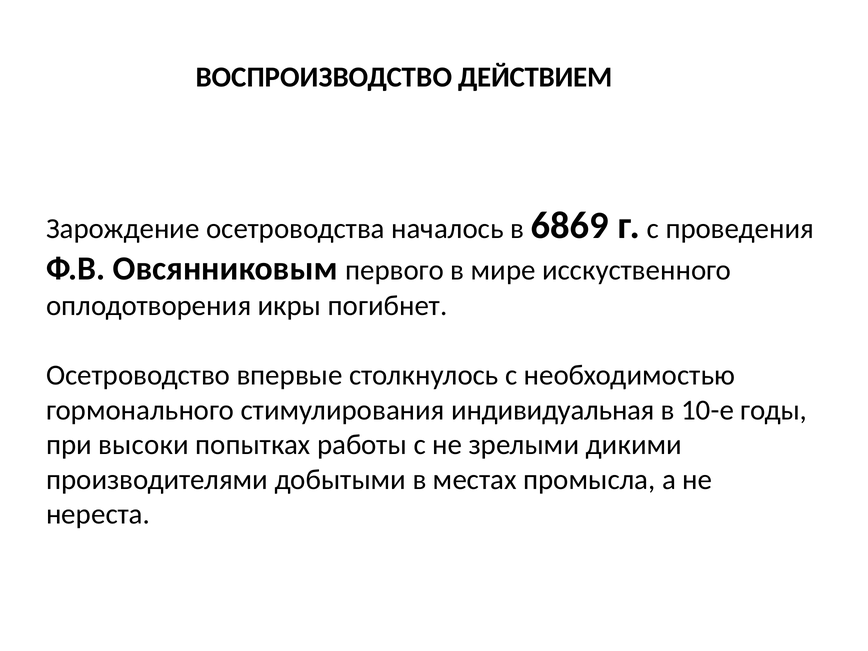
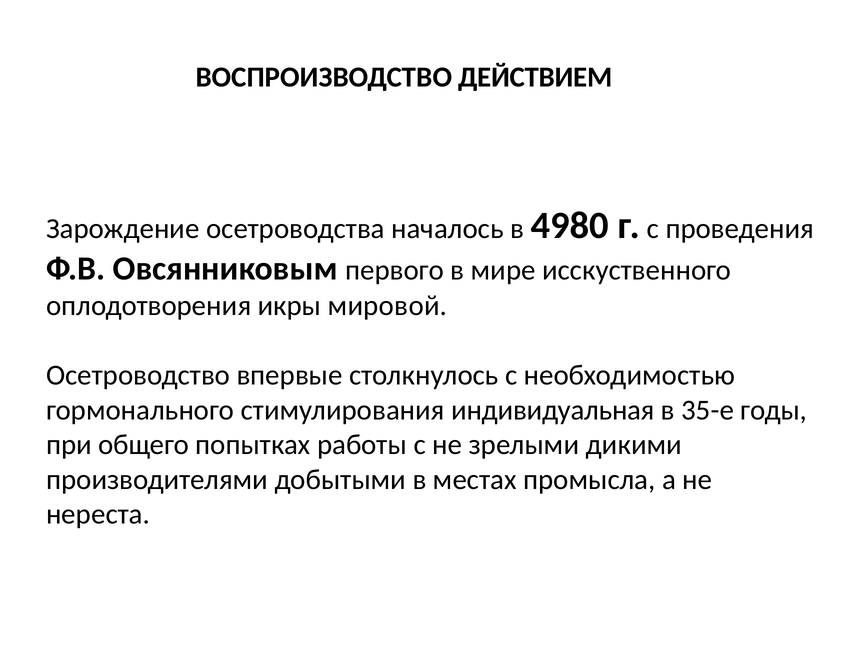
6869: 6869 -> 4980
погибнет: погибнет -> мировой
10-е: 10-е -> 35-е
высоки: высоки -> общего
